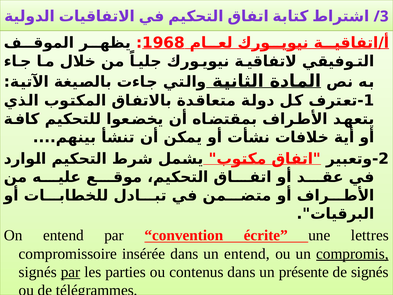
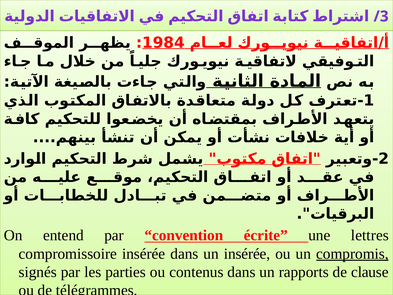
1968: 1968 -> 1984
un entend: entend -> insérée
par at (71, 272) underline: present -> none
présente: présente -> rapports
de signés: signés -> clause
